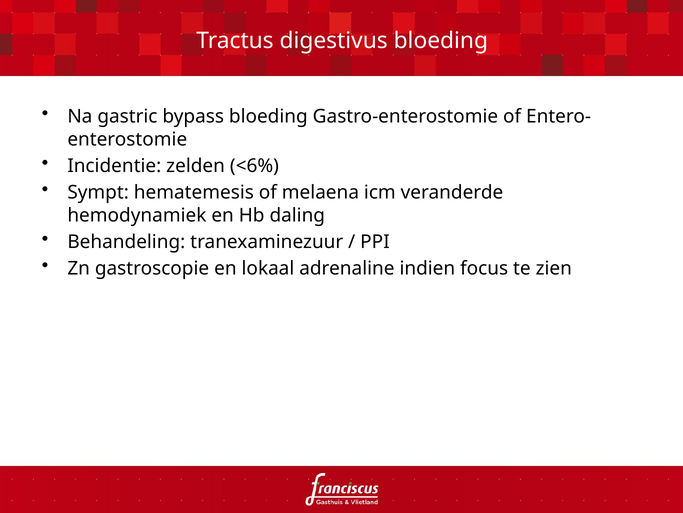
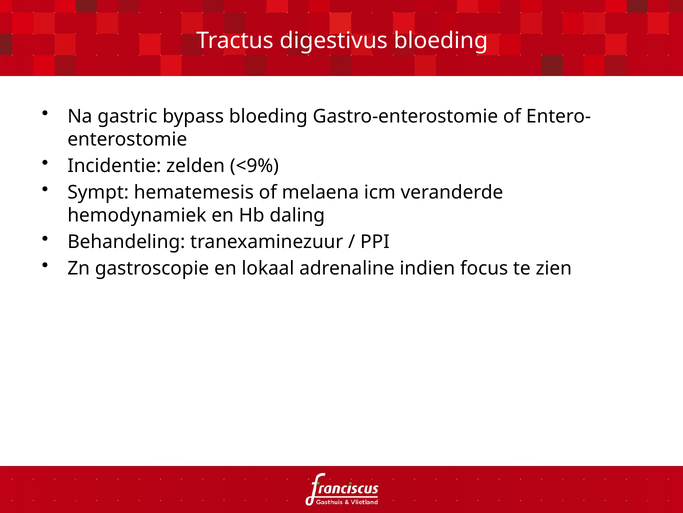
<6%: <6% -> <9%
